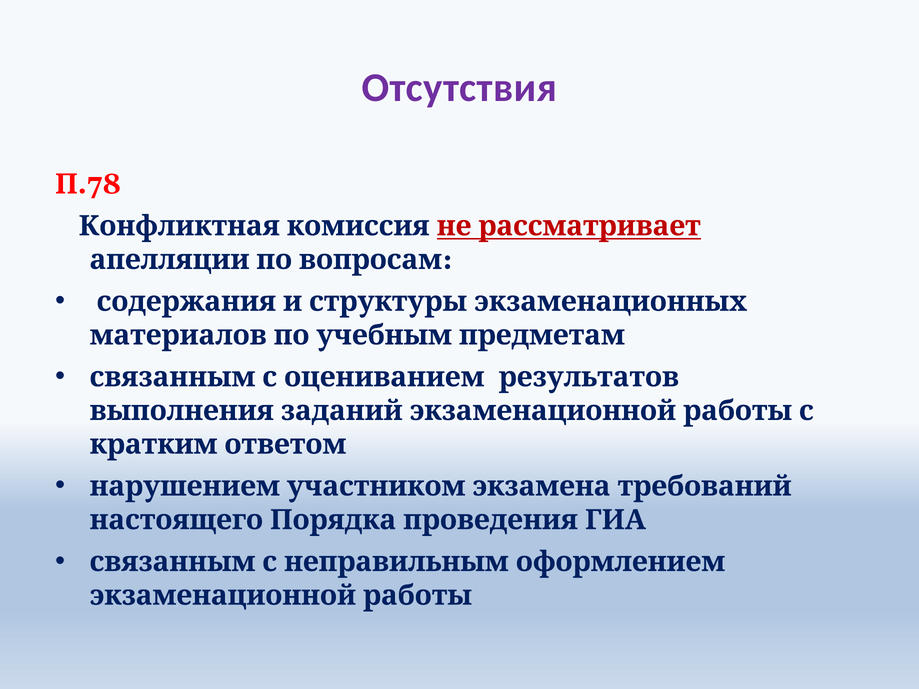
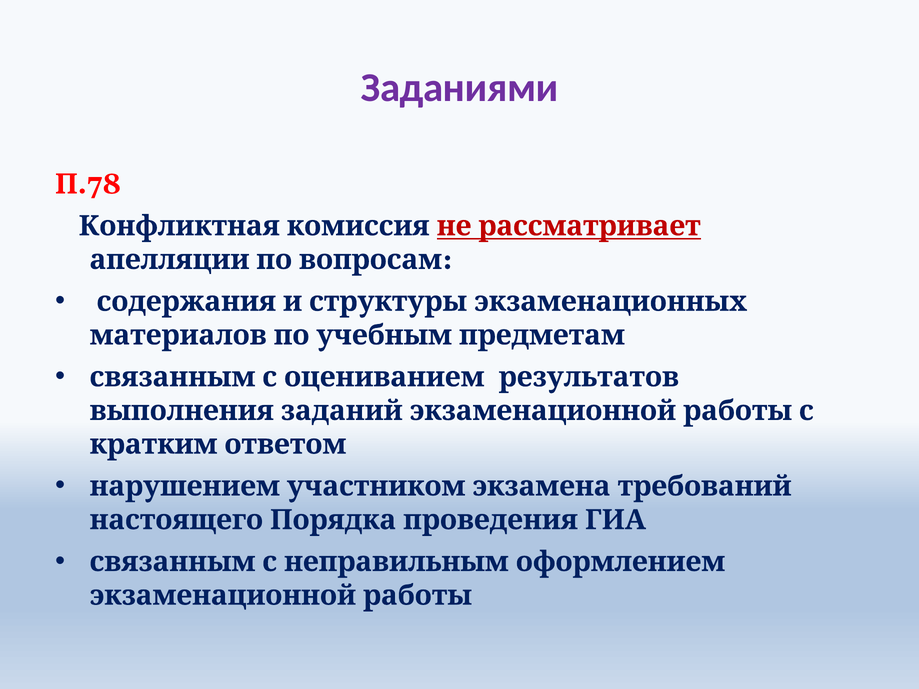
Отсутствия: Отсутствия -> Заданиями
